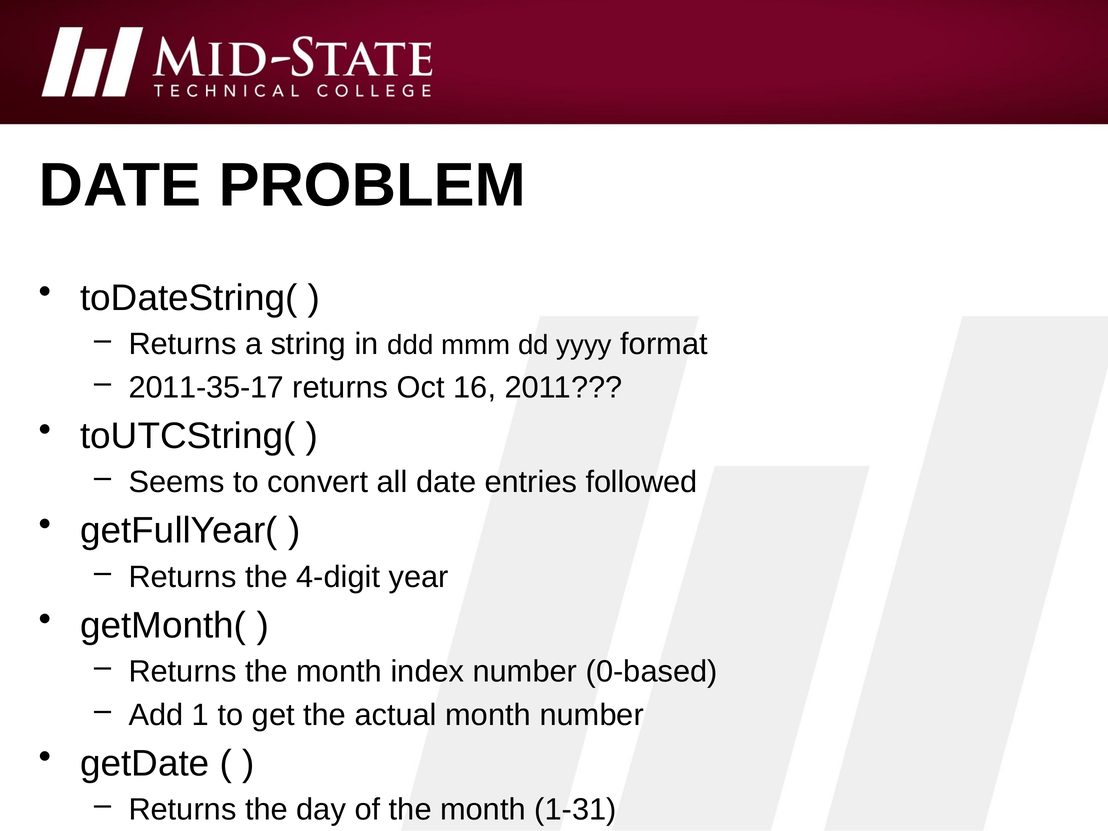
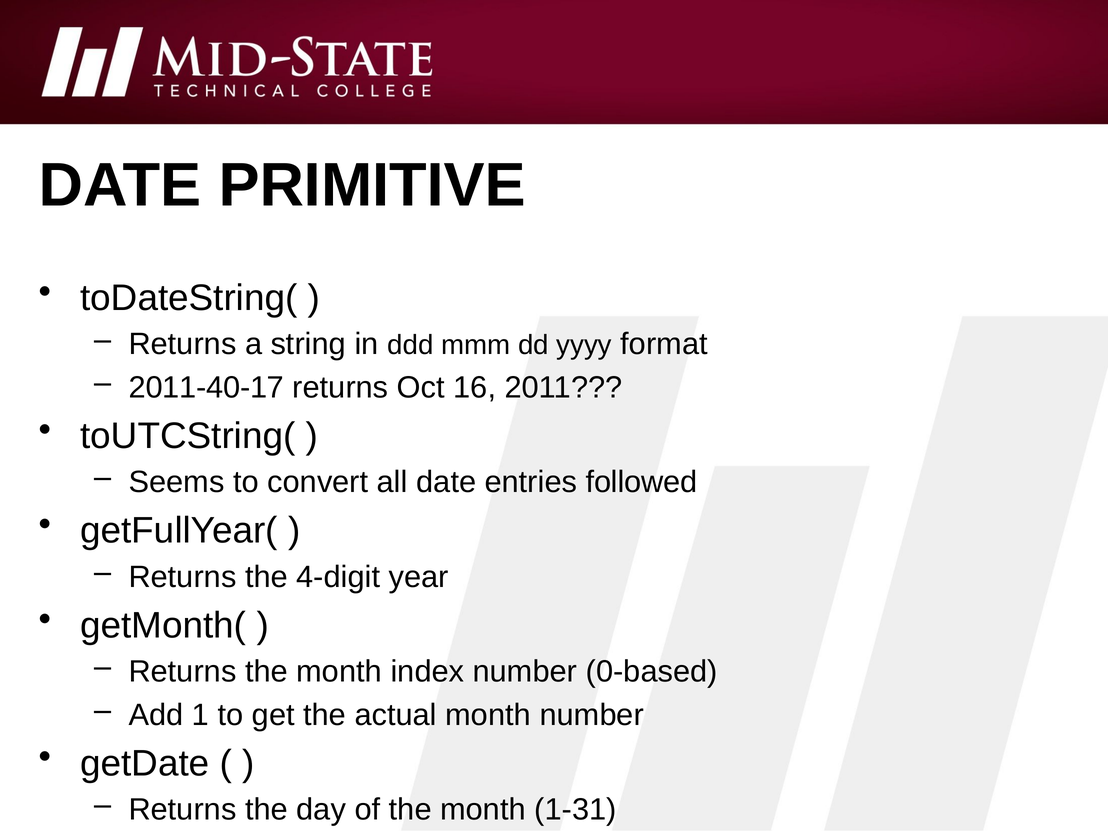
PROBLEM: PROBLEM -> PRIMITIVE
2011-35-17: 2011-35-17 -> 2011-40-17
